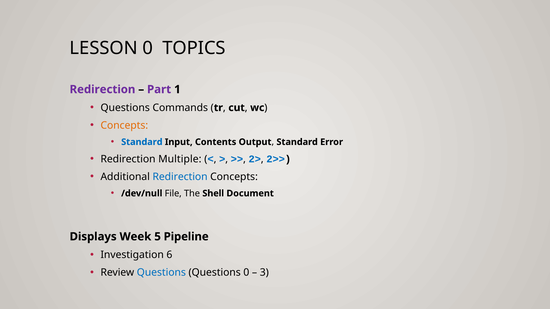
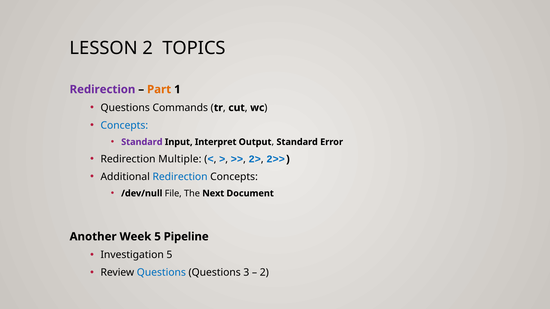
LESSON 0: 0 -> 2
Part colour: purple -> orange
Concepts at (124, 126) colour: orange -> blue
Standard at (142, 142) colour: blue -> purple
Contents: Contents -> Interpret
Shell: Shell -> Next
Displays: Displays -> Another
Investigation 6: 6 -> 5
Questions 0: 0 -> 3
3 at (264, 273): 3 -> 2
